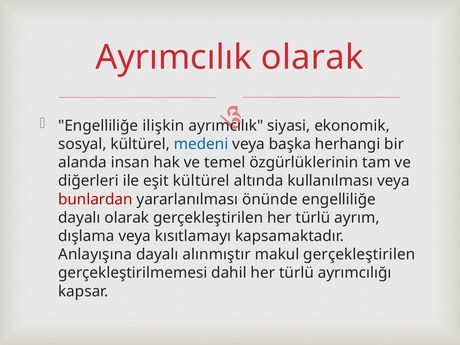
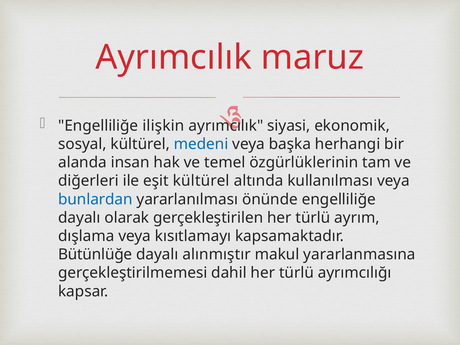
Ayrımcılık olarak: olarak -> maruz
bunlardan colour: red -> blue
Anlayışına: Anlayışına -> Bütünlüğe
makul gerçekleştirilen: gerçekleştirilen -> yararlanmasına
